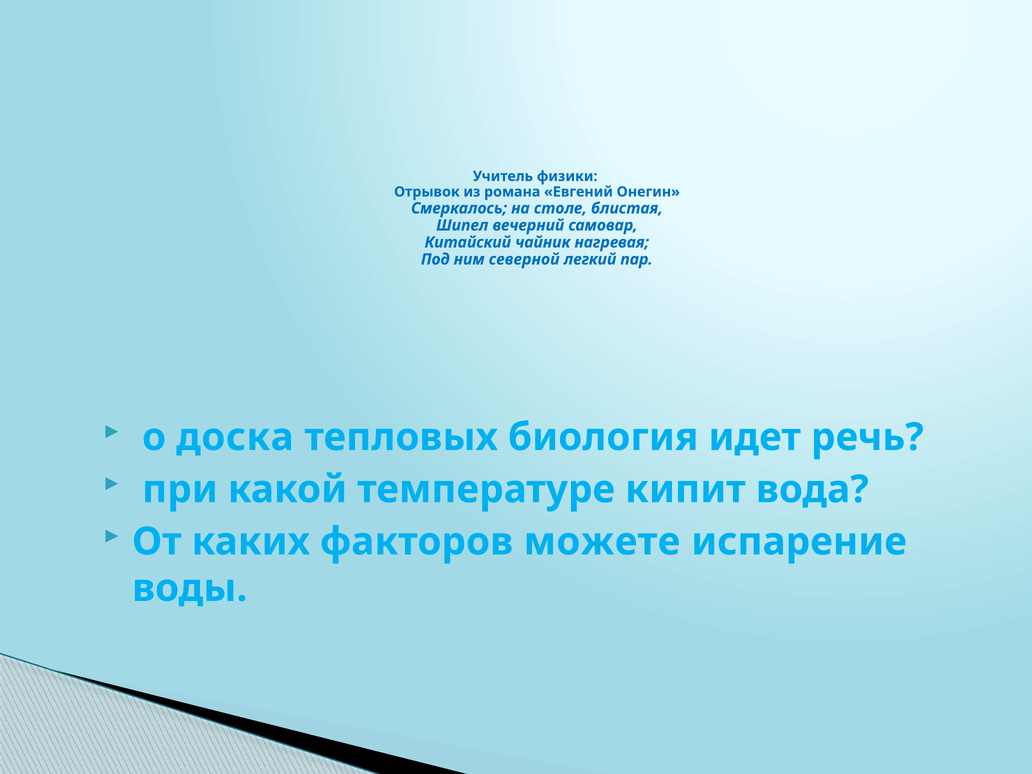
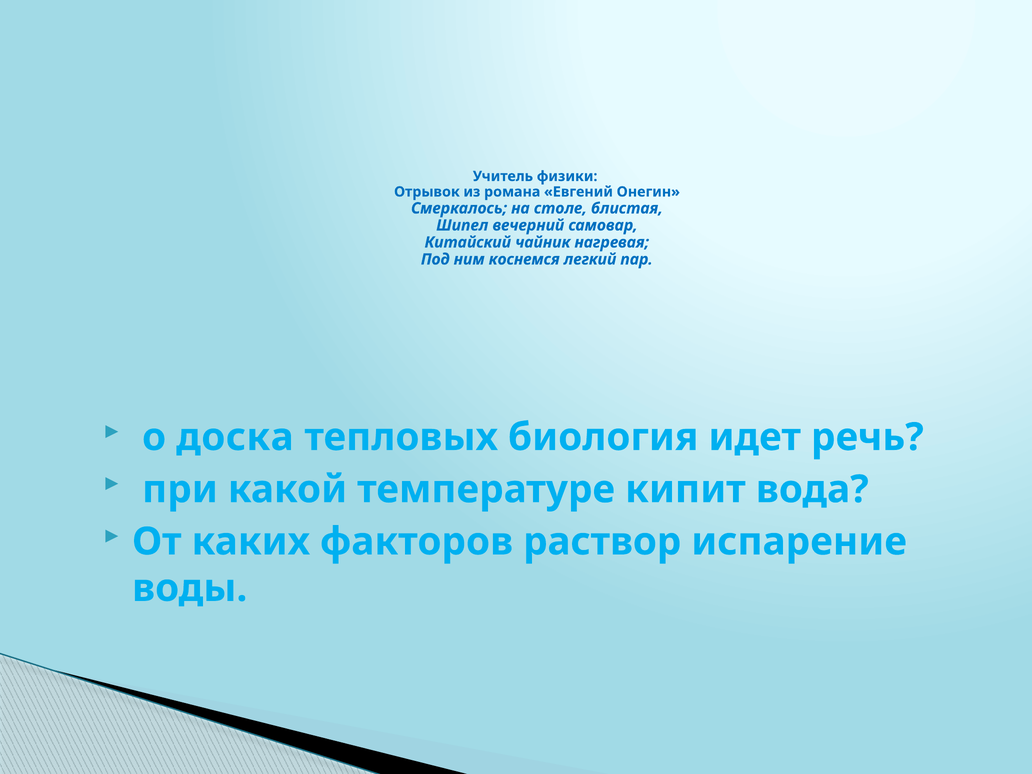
северной: северной -> коснемся
можете: можете -> раствор
